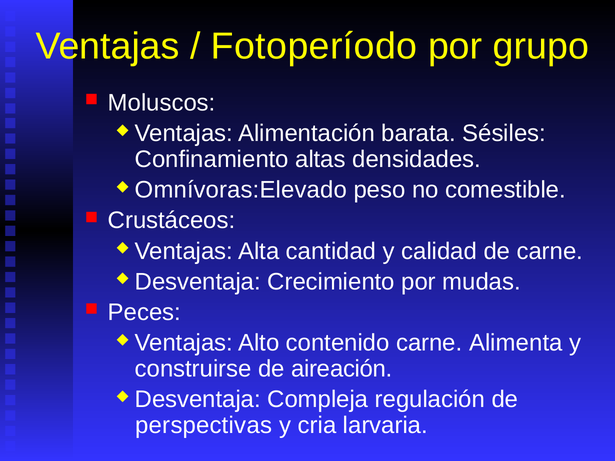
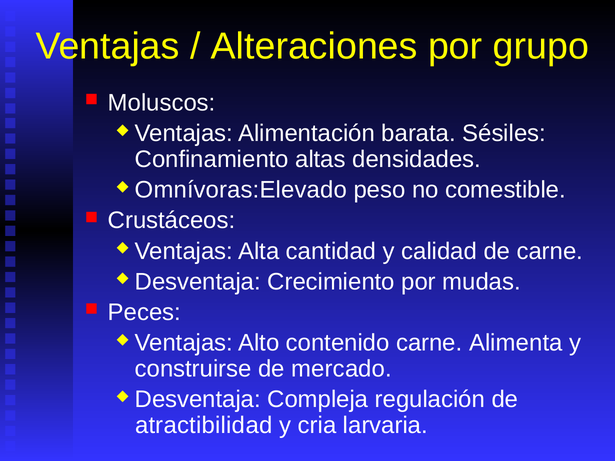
Fotoperíodo: Fotoperíodo -> Alteraciones
aireación: aireación -> mercado
perspectivas: perspectivas -> atractibilidad
